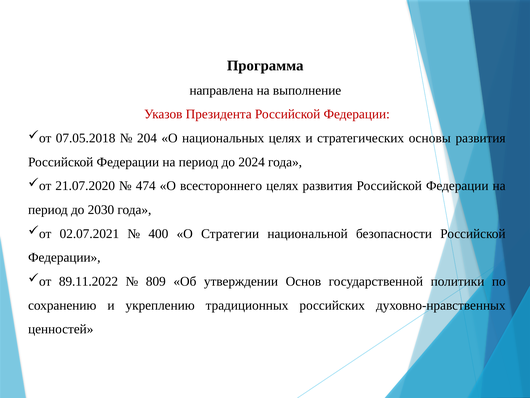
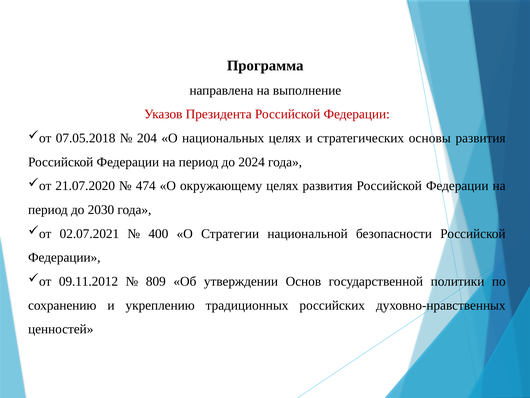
всестороннего: всестороннего -> окружающему
89.11.2022: 89.11.2022 -> 09.11.2012
